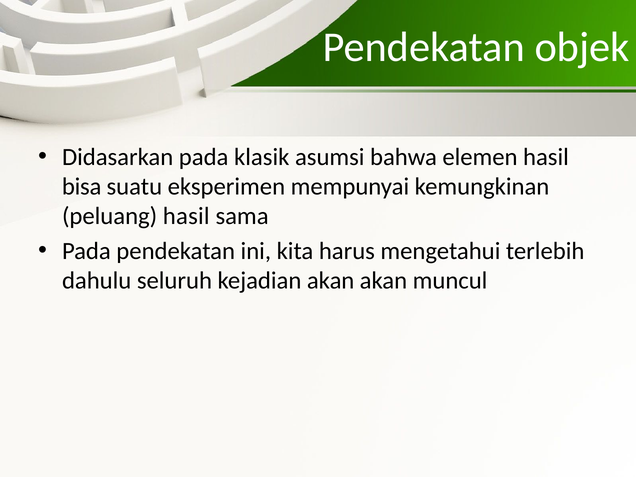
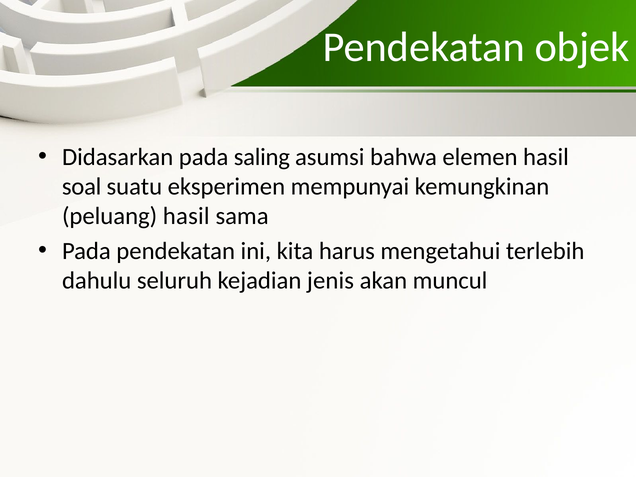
klasik: klasik -> saling
bisa: bisa -> soal
kejadian akan: akan -> jenis
